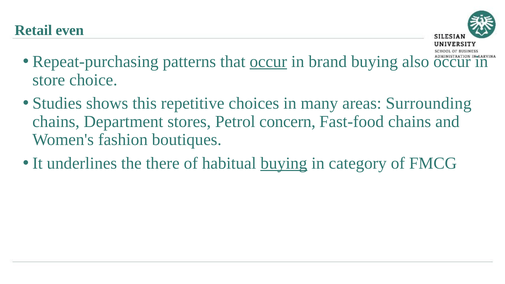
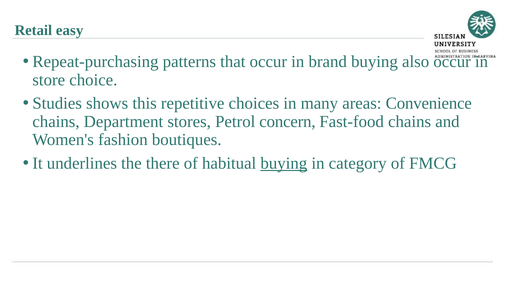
even: even -> easy
occur at (268, 62) underline: present -> none
Surrounding: Surrounding -> Convenience
